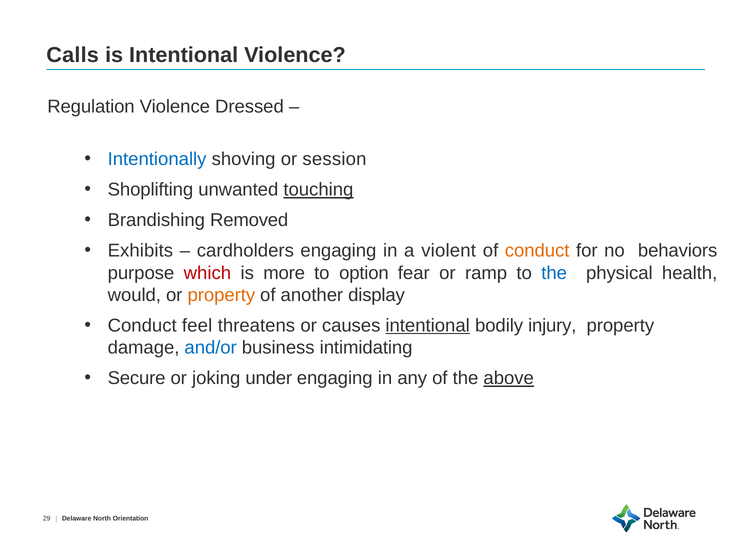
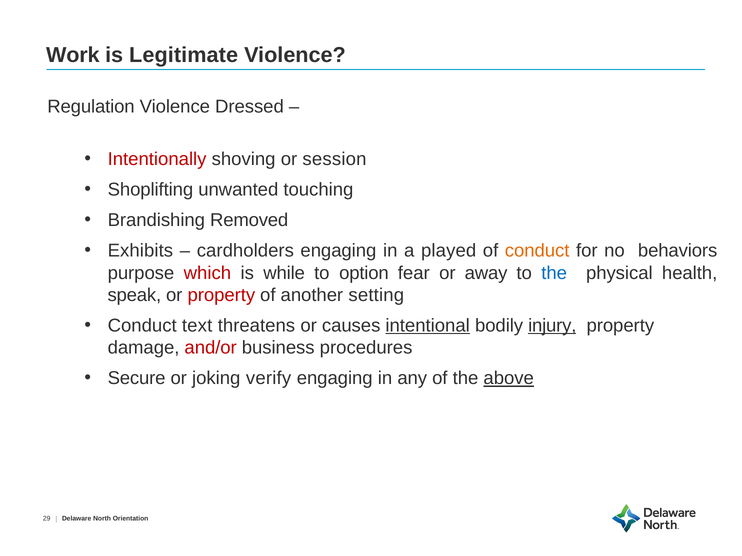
Calls: Calls -> Work
is Intentional: Intentional -> Legitimate
Intentionally colour: blue -> red
touching underline: present -> none
violent: violent -> played
more: more -> while
ramp: ramp -> away
would: would -> speak
property at (221, 295) colour: orange -> red
display: display -> setting
feel: feel -> text
injury underline: none -> present
and/or colour: blue -> red
intimidating: intimidating -> procedures
under: under -> verify
